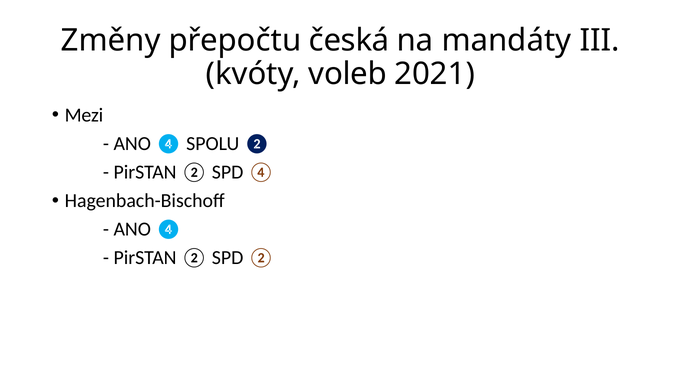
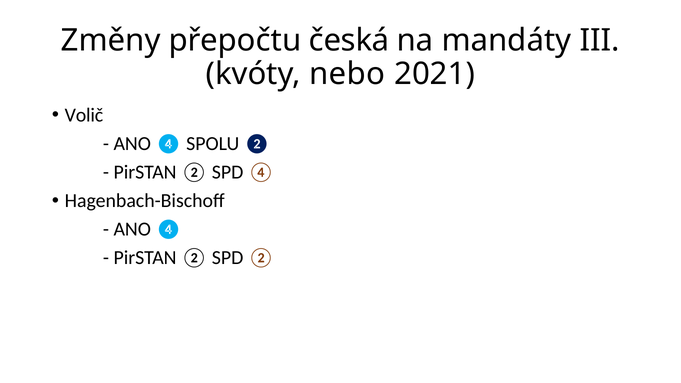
voleb: voleb -> nebo
Mezi: Mezi -> Volič
